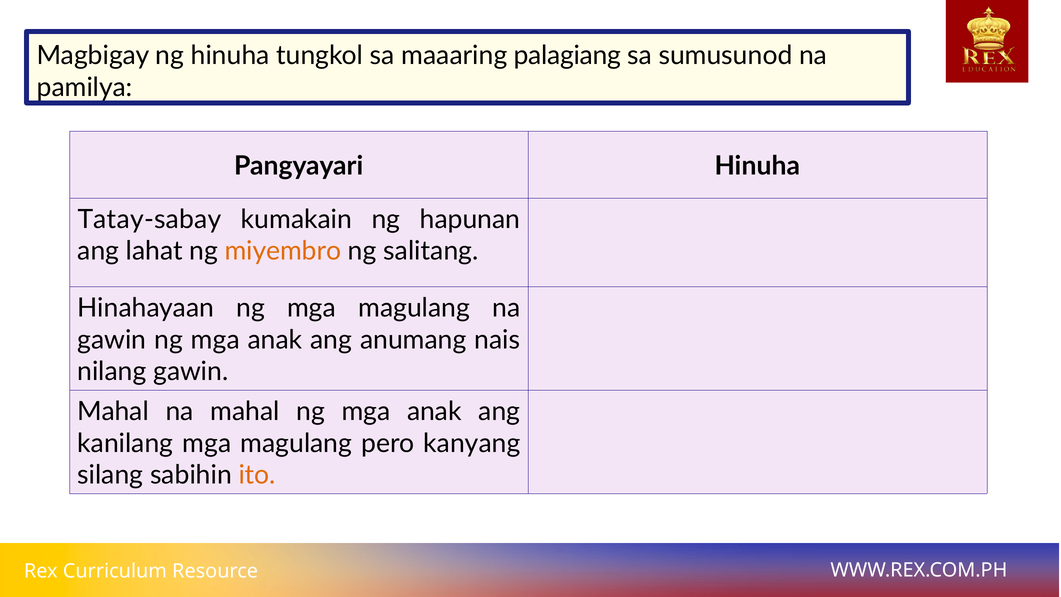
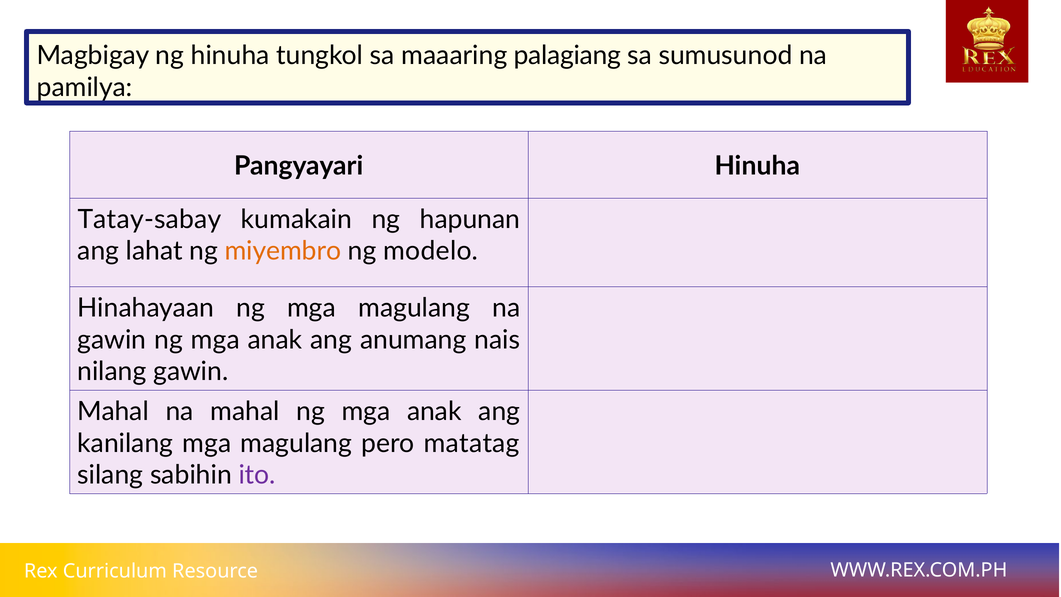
salitang: salitang -> modelo
kanyang: kanyang -> matatag
ito colour: orange -> purple
